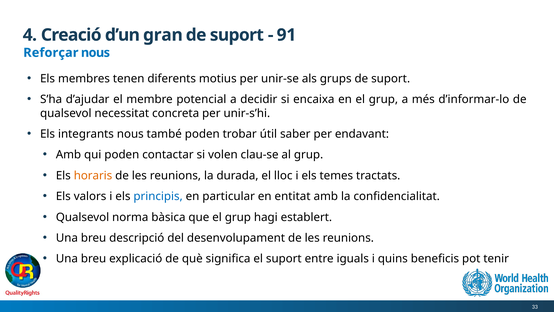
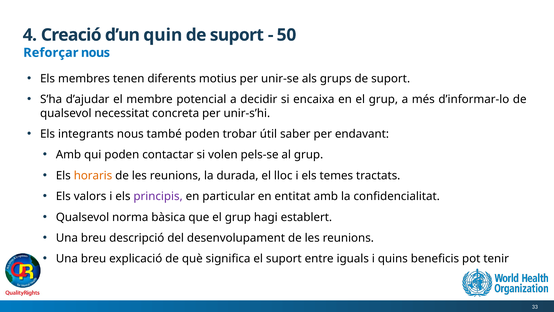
gran: gran -> quin
91: 91 -> 50
clau-se: clau-se -> pels-se
principis colour: blue -> purple
